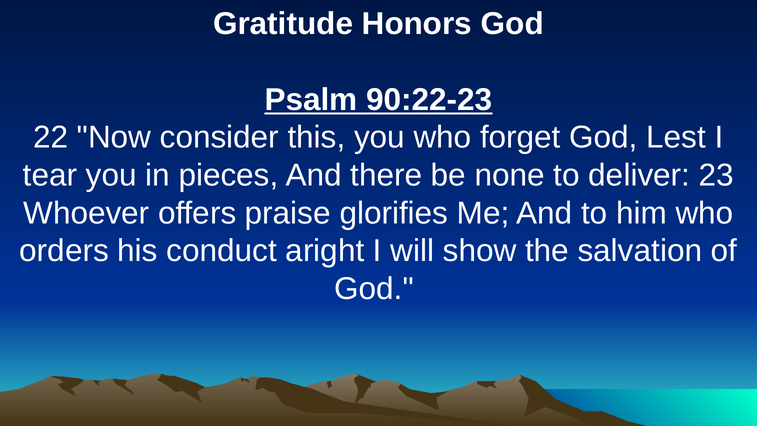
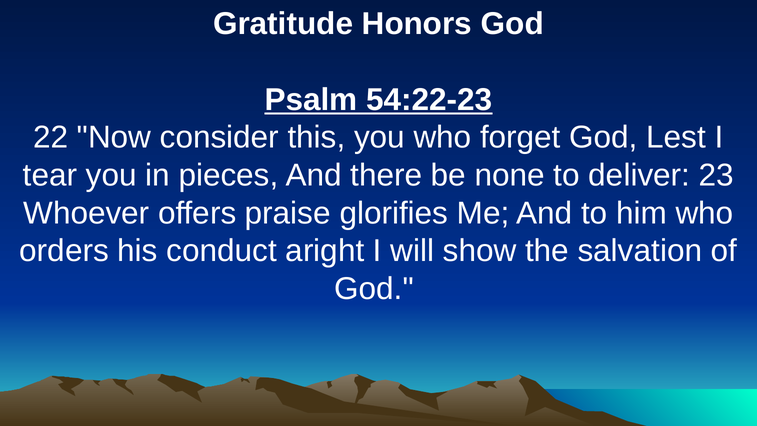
90:22-23: 90:22-23 -> 54:22-23
